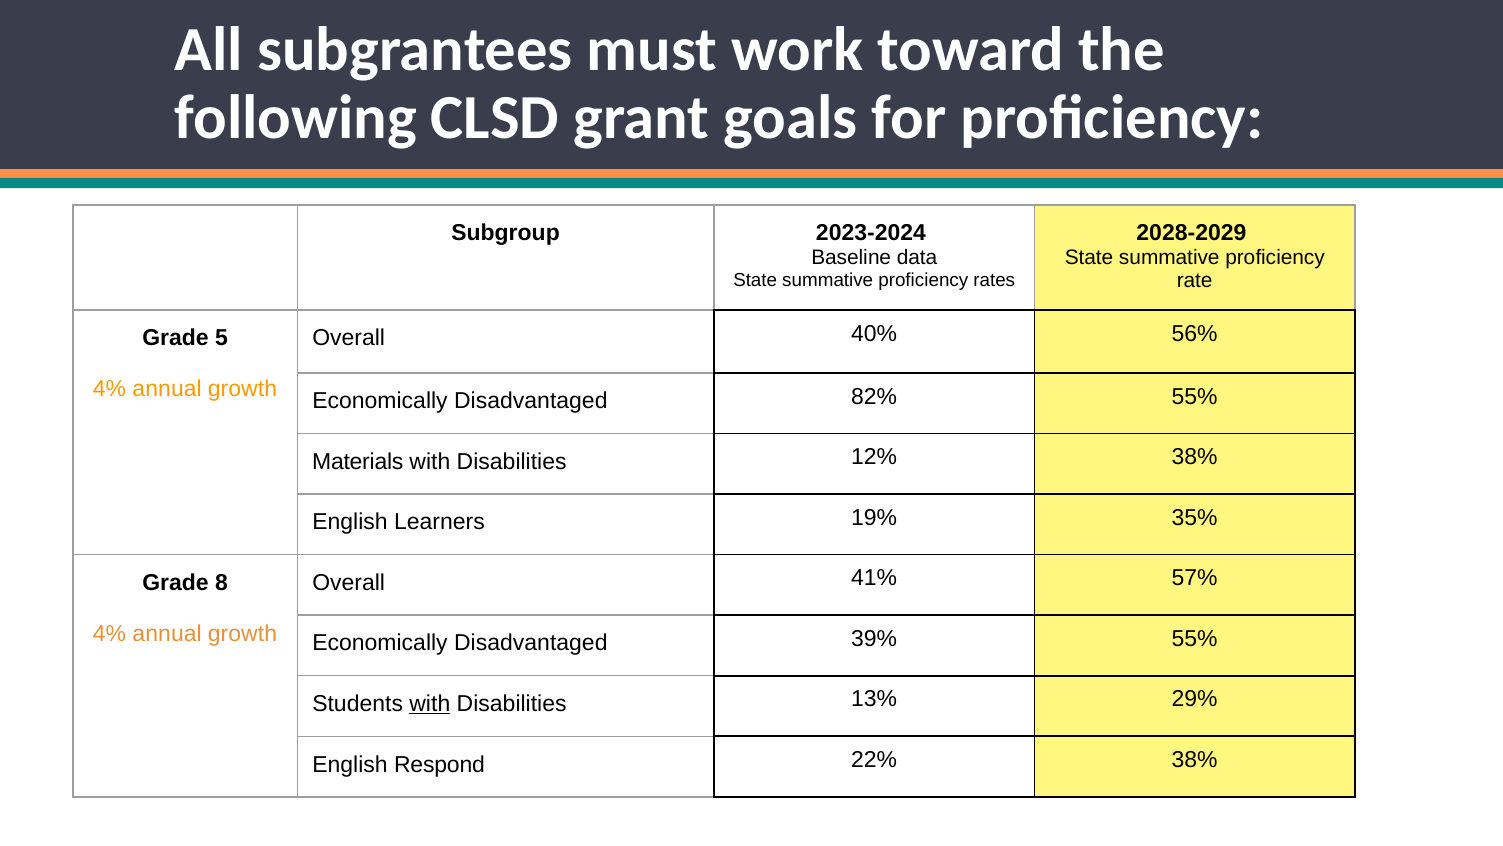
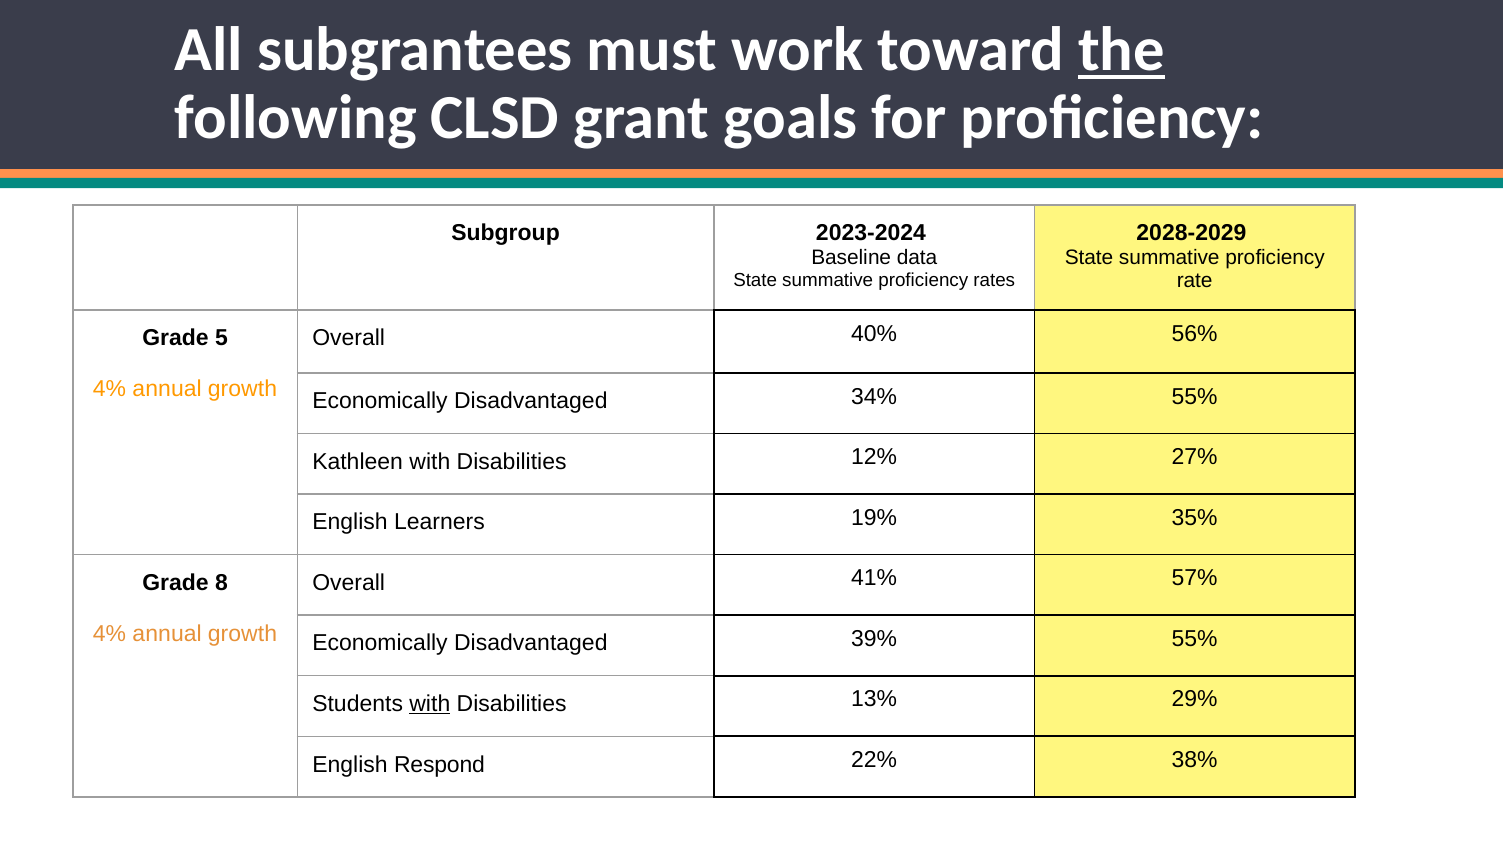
the underline: none -> present
82%: 82% -> 34%
Materials: Materials -> Kathleen
12% 38%: 38% -> 27%
